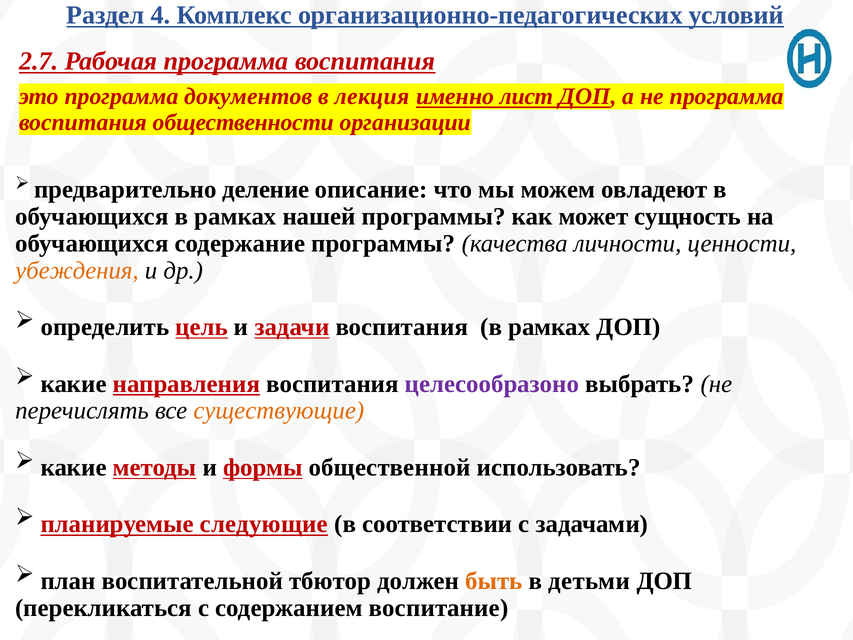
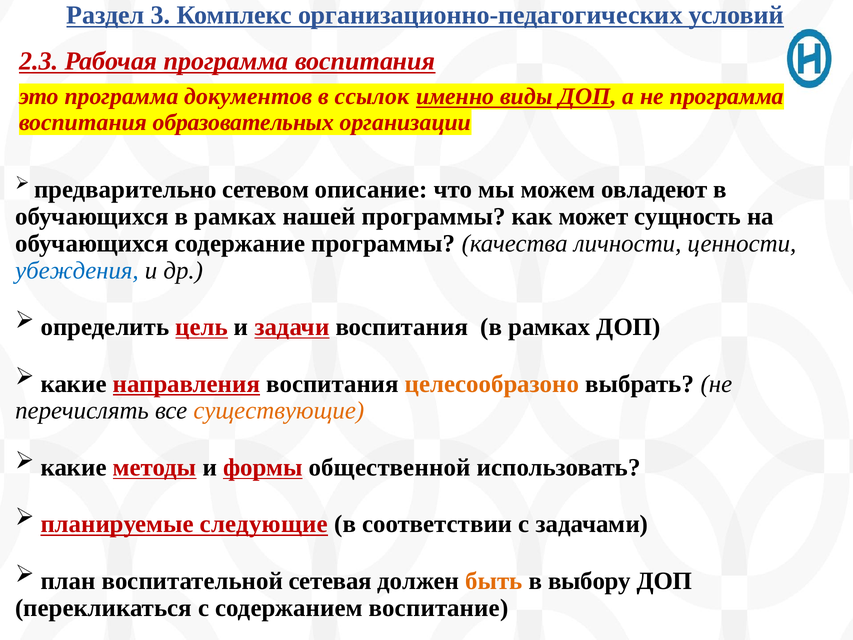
4: 4 -> 3
2.7: 2.7 -> 2.3
лекция: лекция -> ссылок
лист: лист -> виды
общественности: общественности -> образовательных
деление: деление -> сетевом
убеждения colour: orange -> blue
целесообразоно colour: purple -> orange
тбютор: тбютор -> сетевая
детьми: детьми -> выбору
